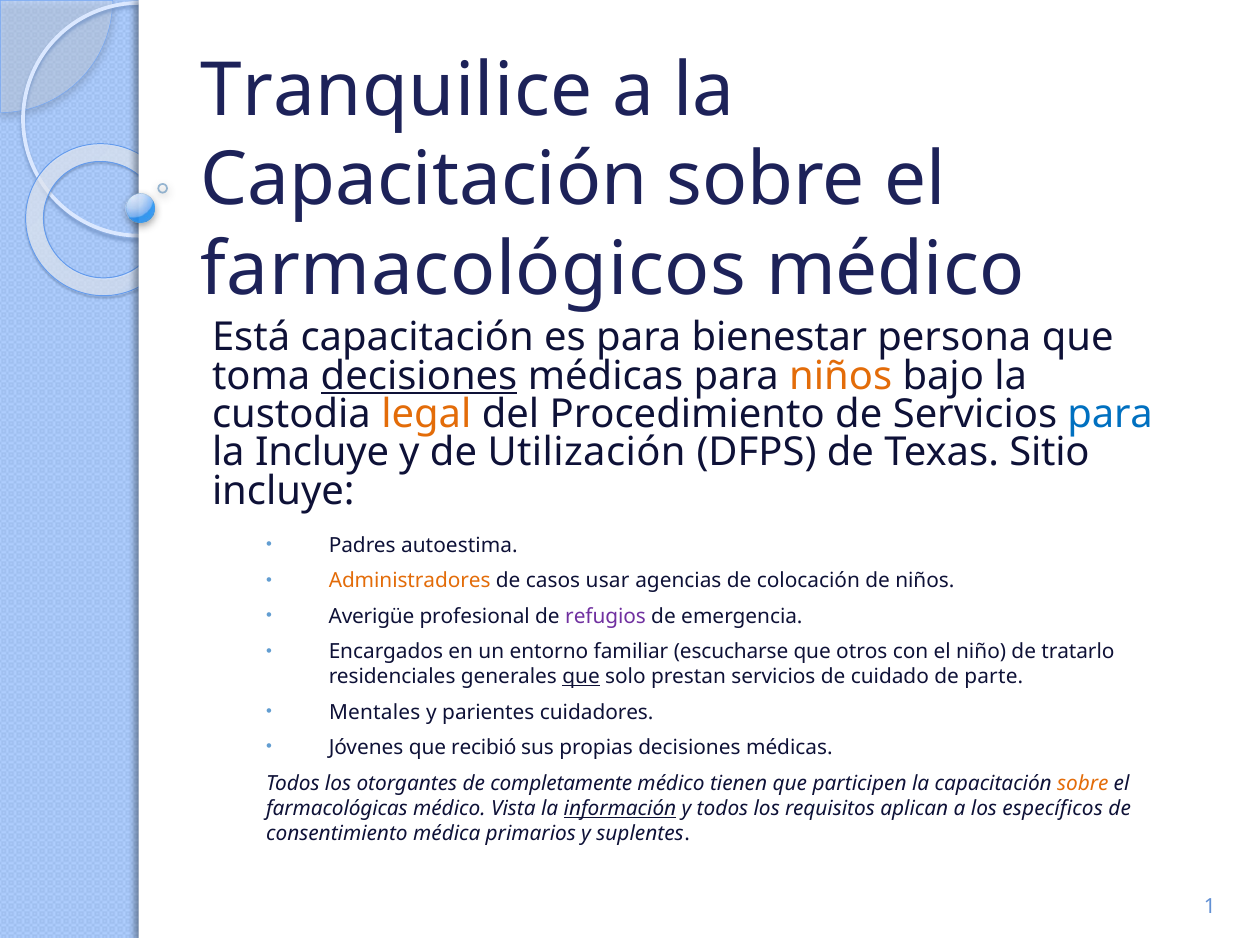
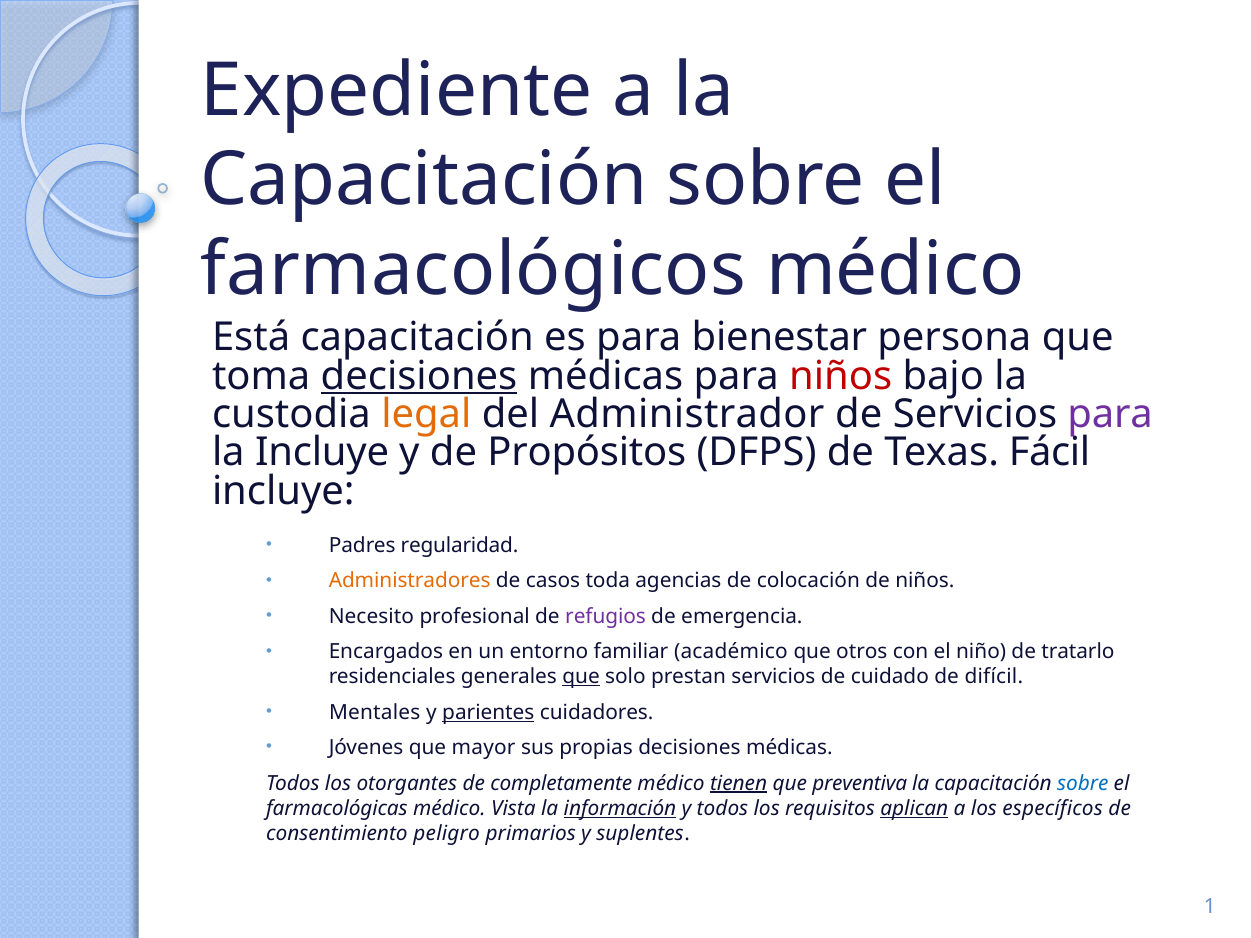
Tranquilice: Tranquilice -> Expediente
niños at (841, 376) colour: orange -> red
Procedimiento: Procedimiento -> Administrador
para at (1110, 415) colour: blue -> purple
Utilización: Utilización -> Propósitos
Sitio: Sitio -> Fácil
autoestima: autoestima -> regularidad
usar: usar -> toda
Averigüe: Averigüe -> Necesito
escucharse: escucharse -> académico
parte: parte -> difícil
parientes underline: none -> present
recibió: recibió -> mayor
tienen underline: none -> present
participen: participen -> preventiva
sobre at (1083, 783) colour: orange -> blue
aplican underline: none -> present
médica: médica -> peligro
